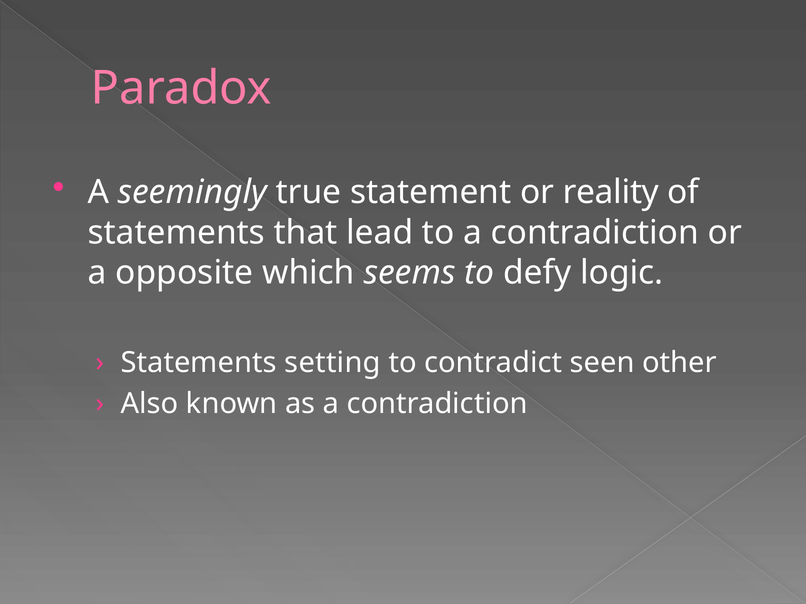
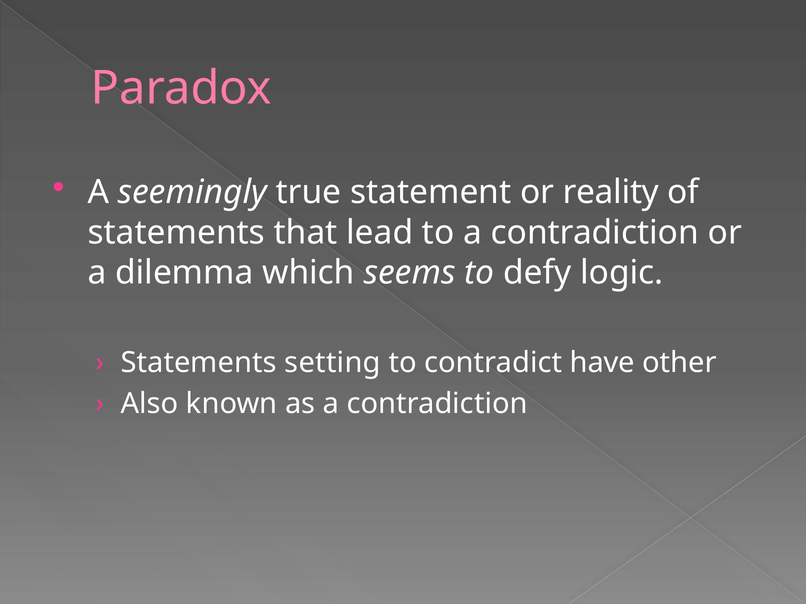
opposite: opposite -> dilemma
seen: seen -> have
